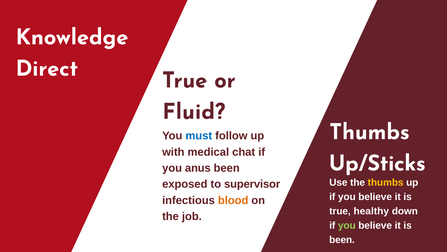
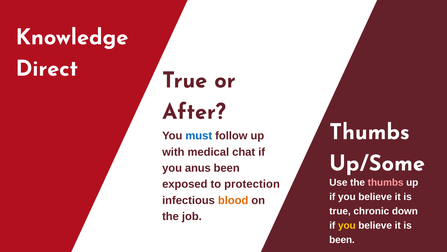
Fluid: Fluid -> After
Up/Sticks: Up/Sticks -> Up/Some
thumbs at (386, 182) colour: yellow -> pink
supervisor: supervisor -> protection
healthy: healthy -> chronic
you at (347, 225) colour: light green -> yellow
